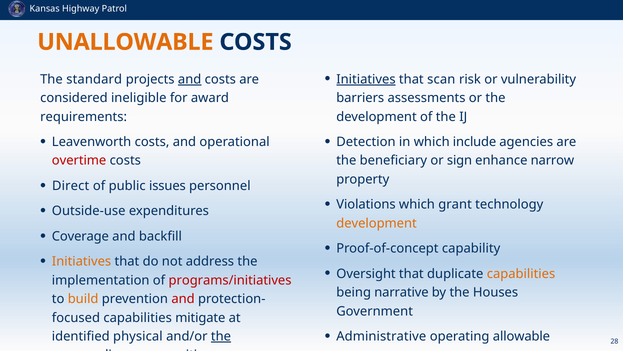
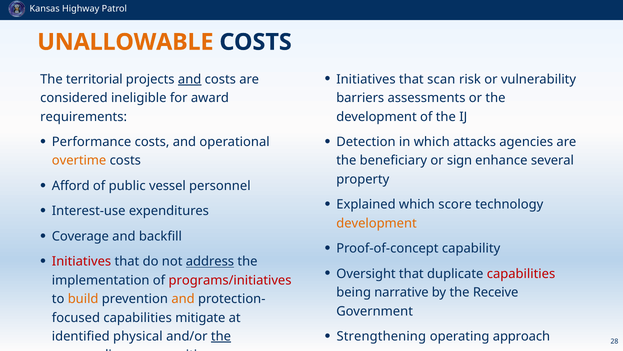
Initiatives at (366, 79) underline: present -> none
standard: standard -> territorial
Leavenworth: Leavenworth -> Performance
include: include -> attacks
overtime colour: red -> orange
narrow: narrow -> several
Direct: Direct -> Afford
issues: issues -> vessel
Violations: Violations -> Explained
grant: grant -> score
Outside-use: Outside-use -> Interest-use
Initiatives at (82, 261) colour: orange -> red
address underline: none -> present
capabilities at (521, 273) colour: orange -> red
Houses: Houses -> Receive
and at (183, 299) colour: red -> orange
Administrative: Administrative -> Strengthening
allowable: allowable -> approach
